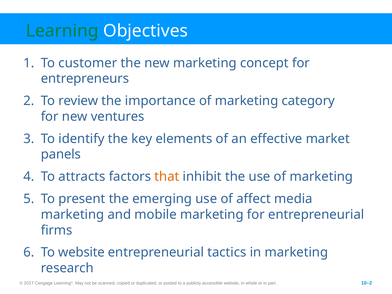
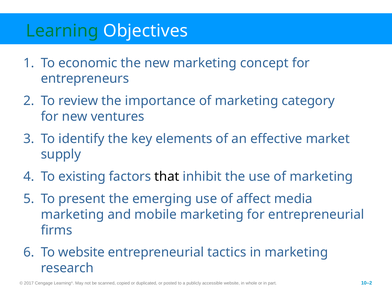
customer: customer -> economic
panels: panels -> supply
attracts: attracts -> existing
that colour: orange -> black
